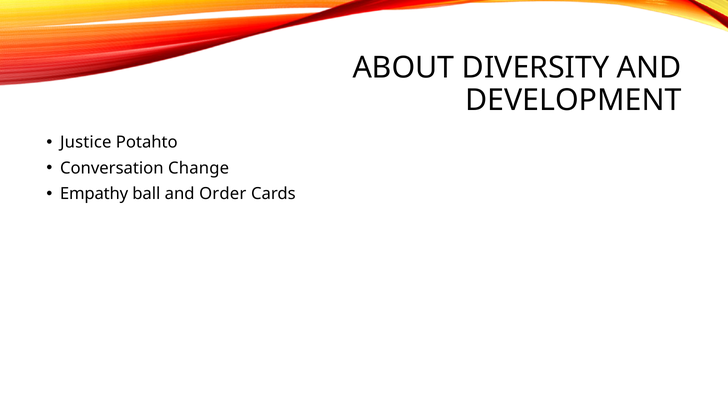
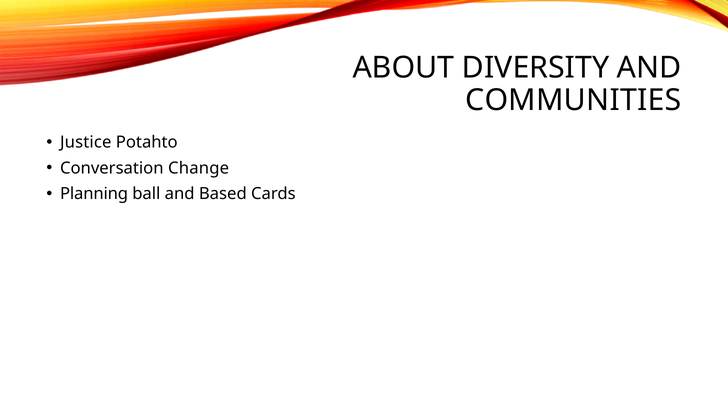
DEVELOPMENT: DEVELOPMENT -> COMMUNITIES
Empathy: Empathy -> Planning
Order: Order -> Based
